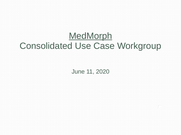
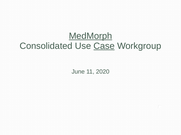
Case underline: none -> present
